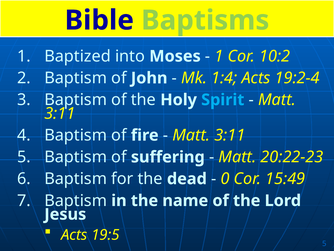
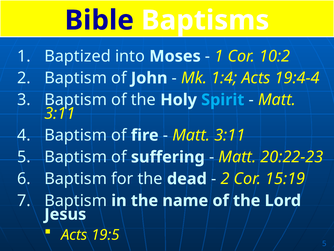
Baptisms colour: light green -> white
19:2-4: 19:2-4 -> 19:4-4
0 at (225, 179): 0 -> 2
15:49: 15:49 -> 15:19
